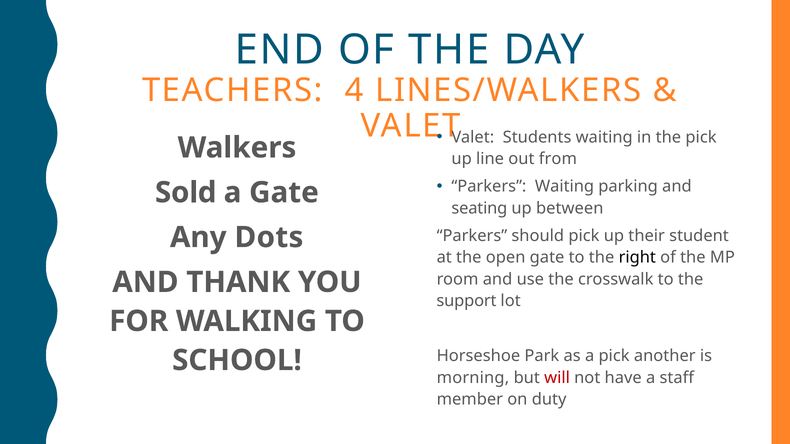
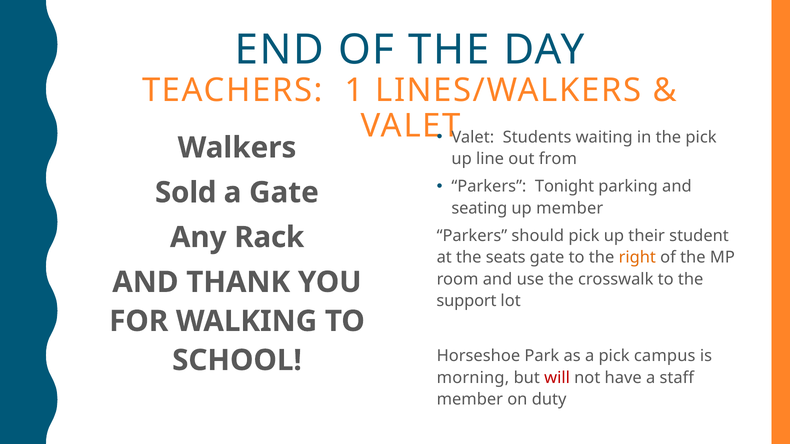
4: 4 -> 1
Parkers Waiting: Waiting -> Tonight
up between: between -> member
Dots: Dots -> Rack
open: open -> seats
right colour: black -> orange
another: another -> campus
